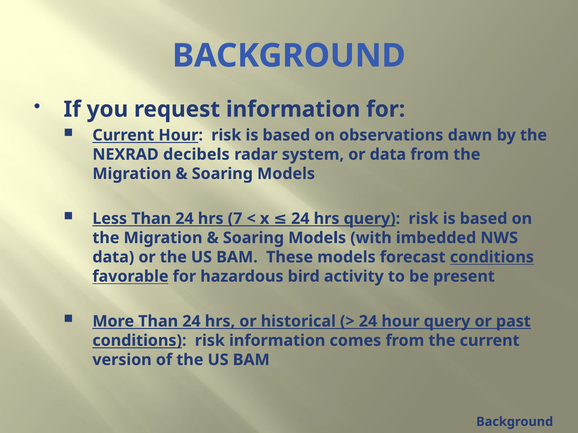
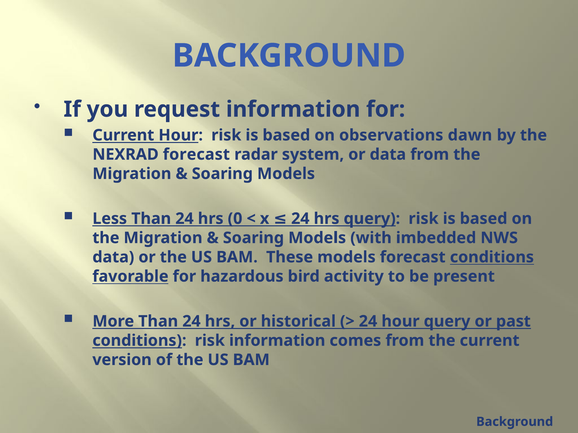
NEXRAD decibels: decibels -> forecast
7: 7 -> 0
